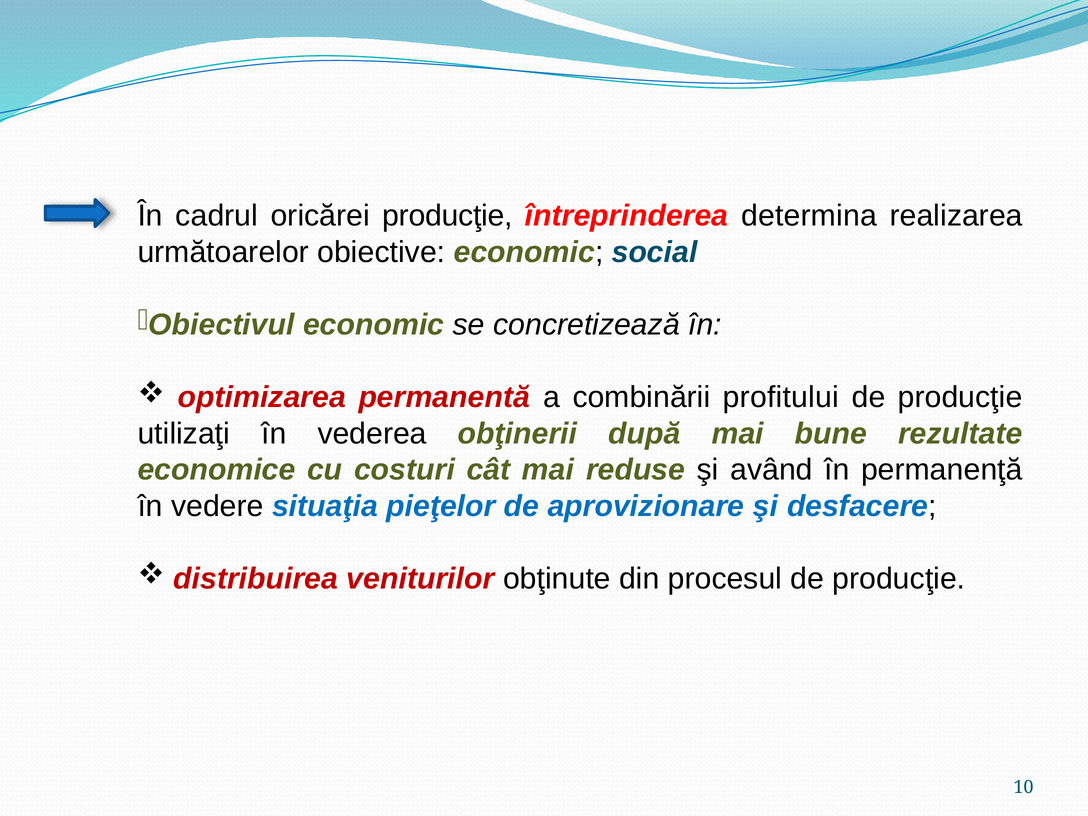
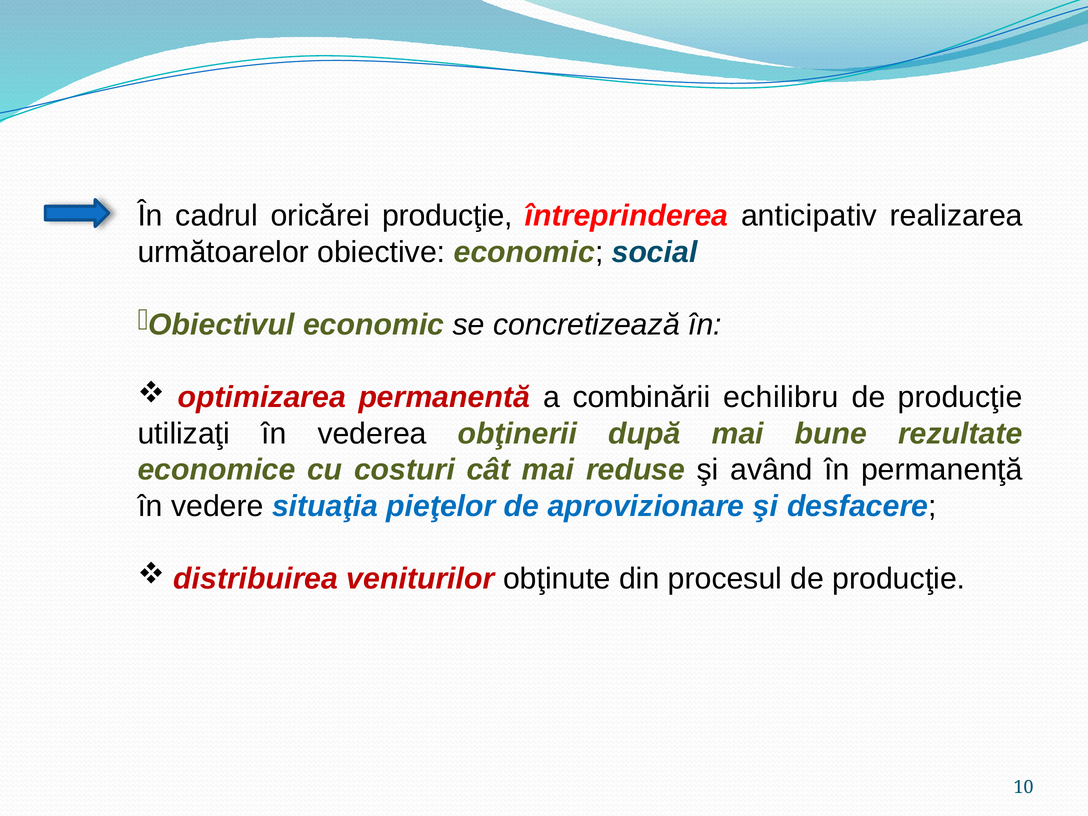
determina: determina -> anticipativ
profitului: profitului -> echilibru
